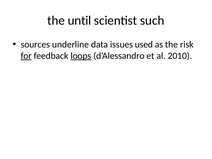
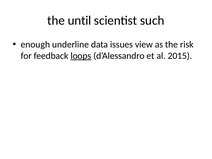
sources: sources -> enough
used: used -> view
for underline: present -> none
2010: 2010 -> 2015
